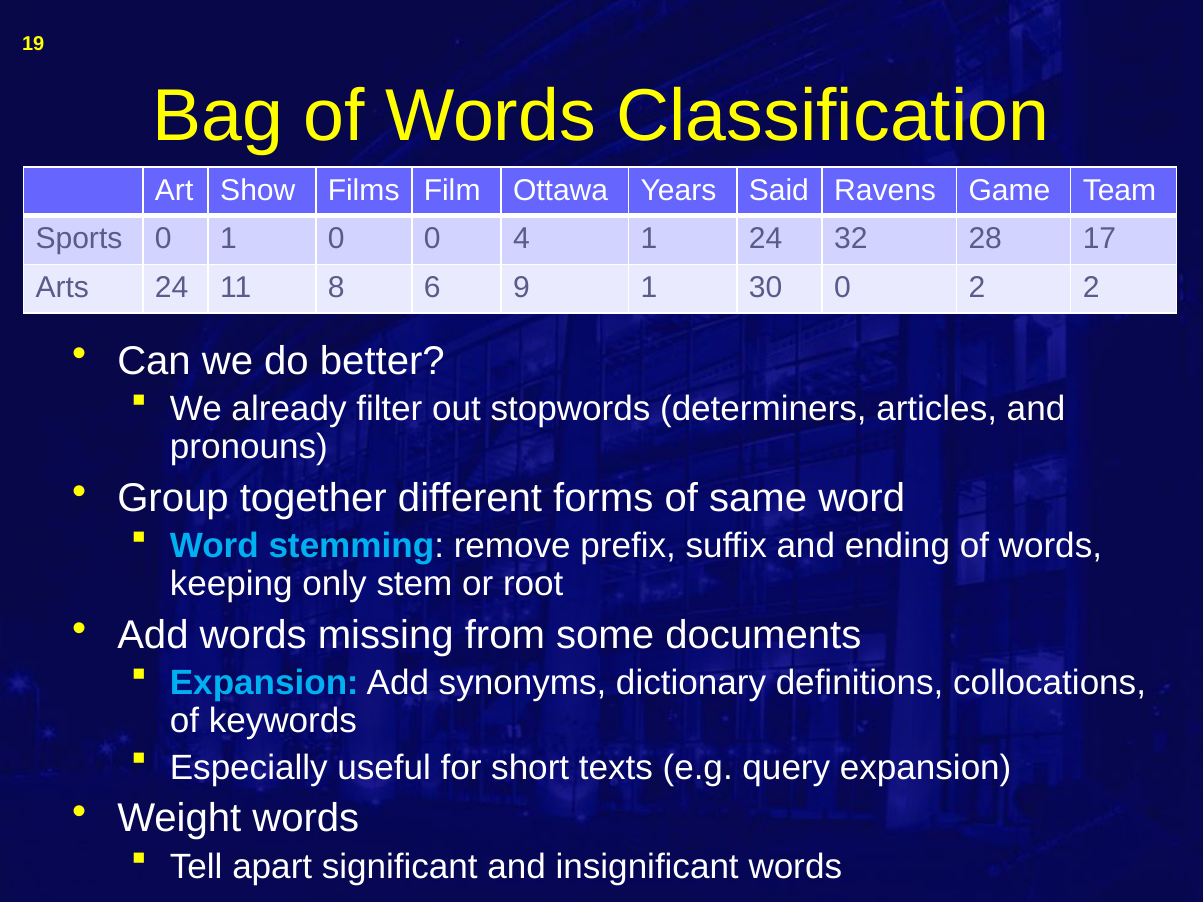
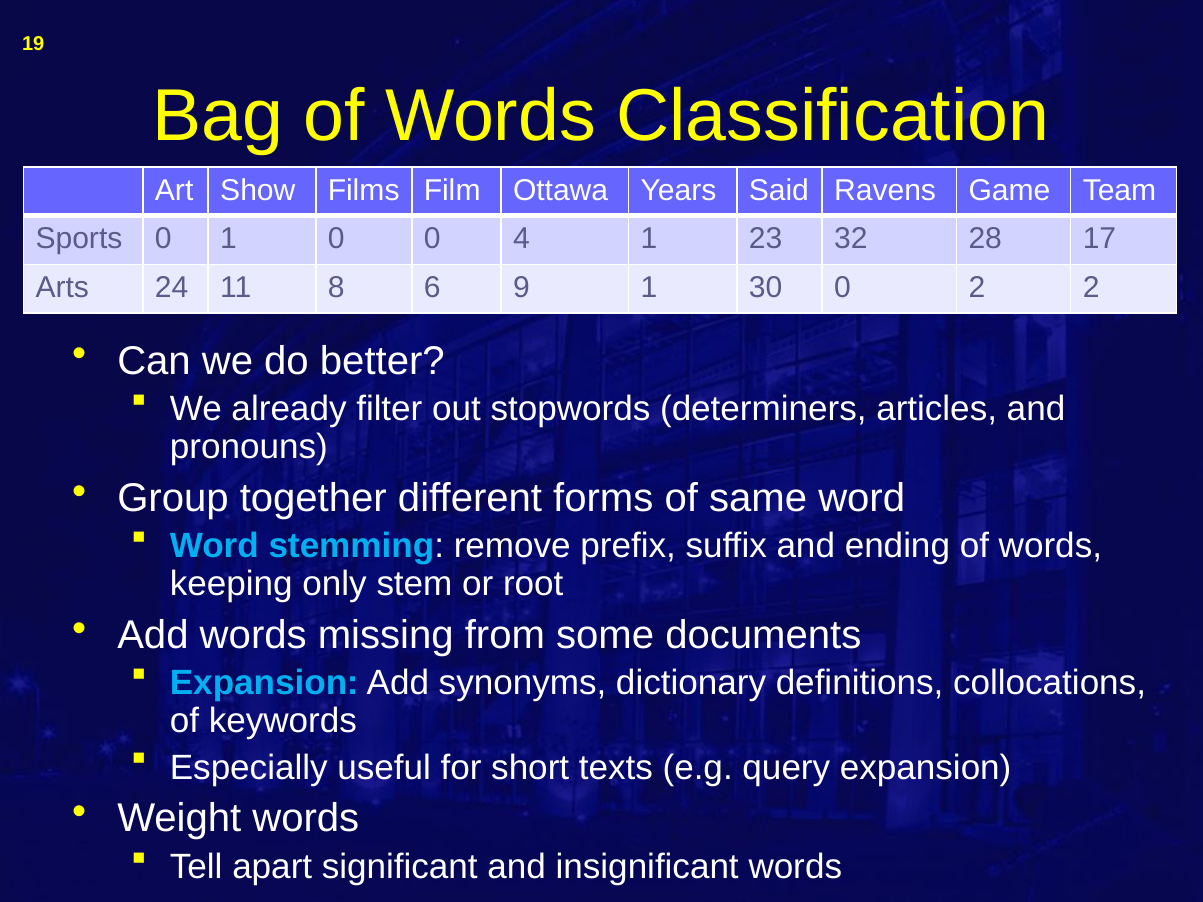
1 24: 24 -> 23
